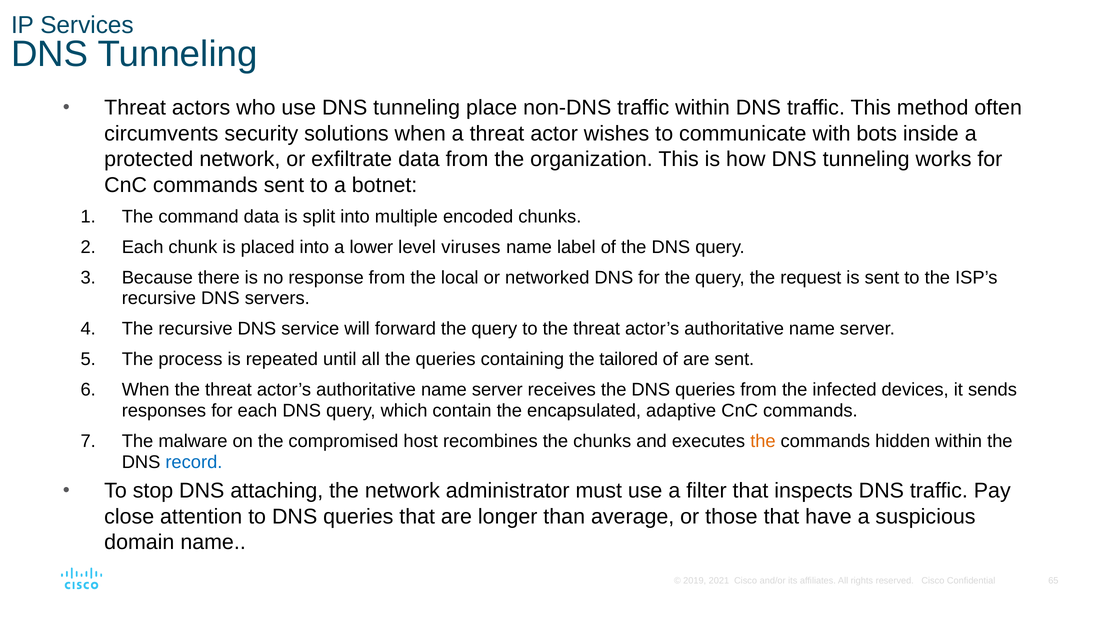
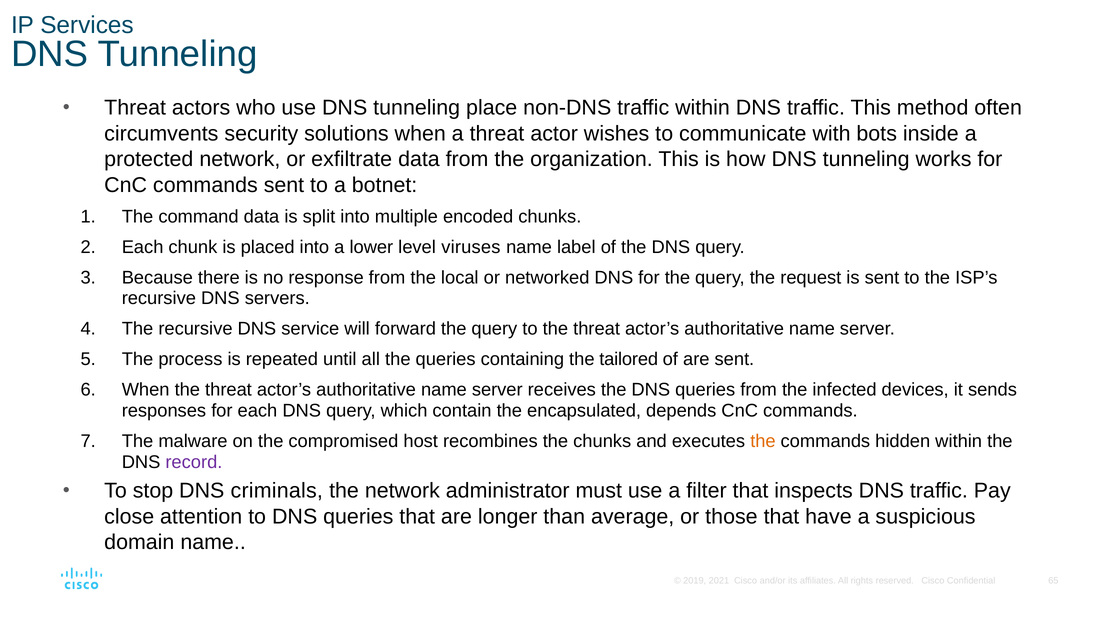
adaptive: adaptive -> depends
record colour: blue -> purple
attaching: attaching -> criminals
